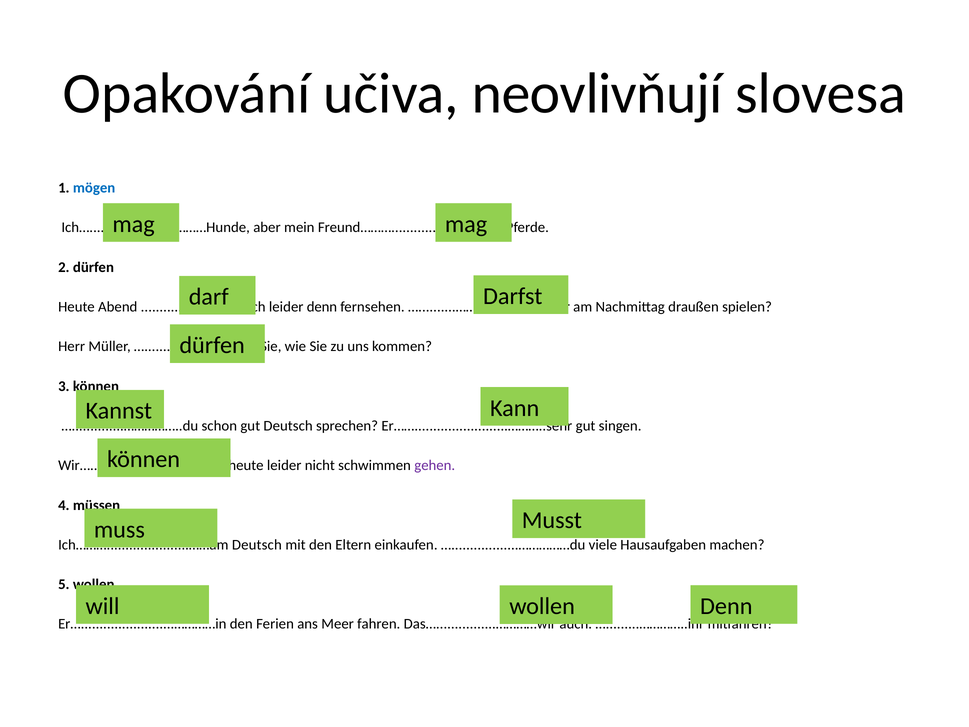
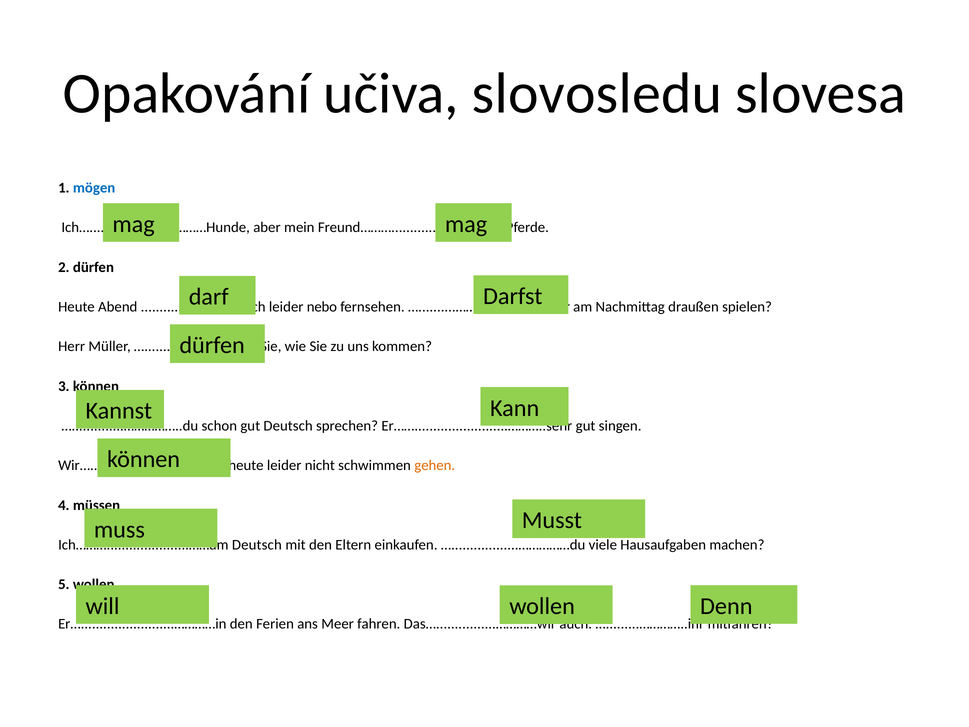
neovlivňují: neovlivňují -> slovosledu
leider denn: denn -> nebo
gehen colour: purple -> orange
